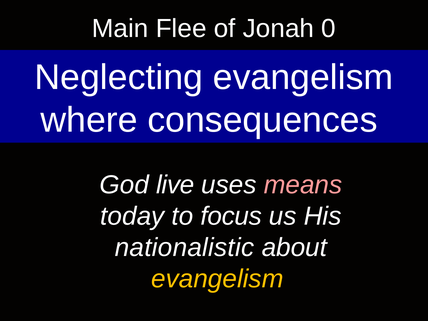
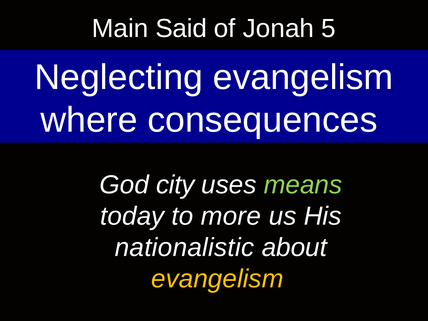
Flee: Flee -> Said
0: 0 -> 5
live: live -> city
means colour: pink -> light green
focus: focus -> more
